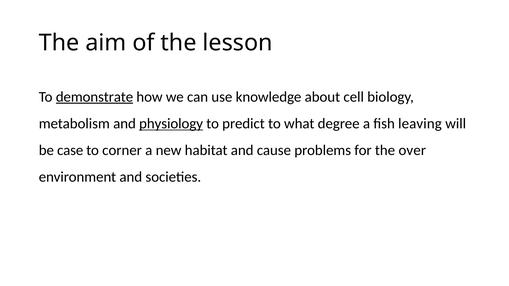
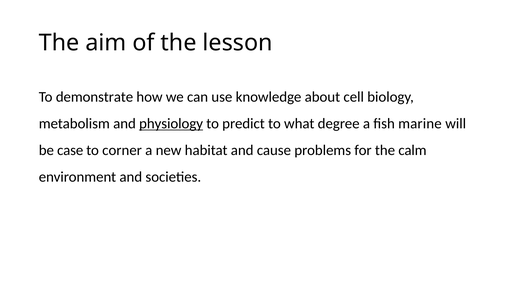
demonstrate underline: present -> none
leaving: leaving -> marine
over: over -> calm
